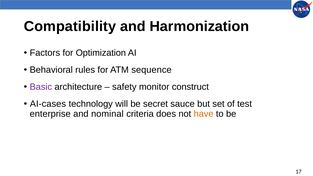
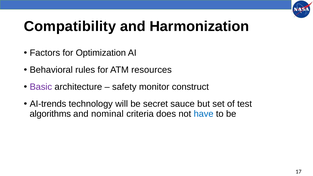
sequence: sequence -> resources
AI-cases: AI-cases -> AI-trends
enterprise: enterprise -> algorithms
have colour: orange -> blue
